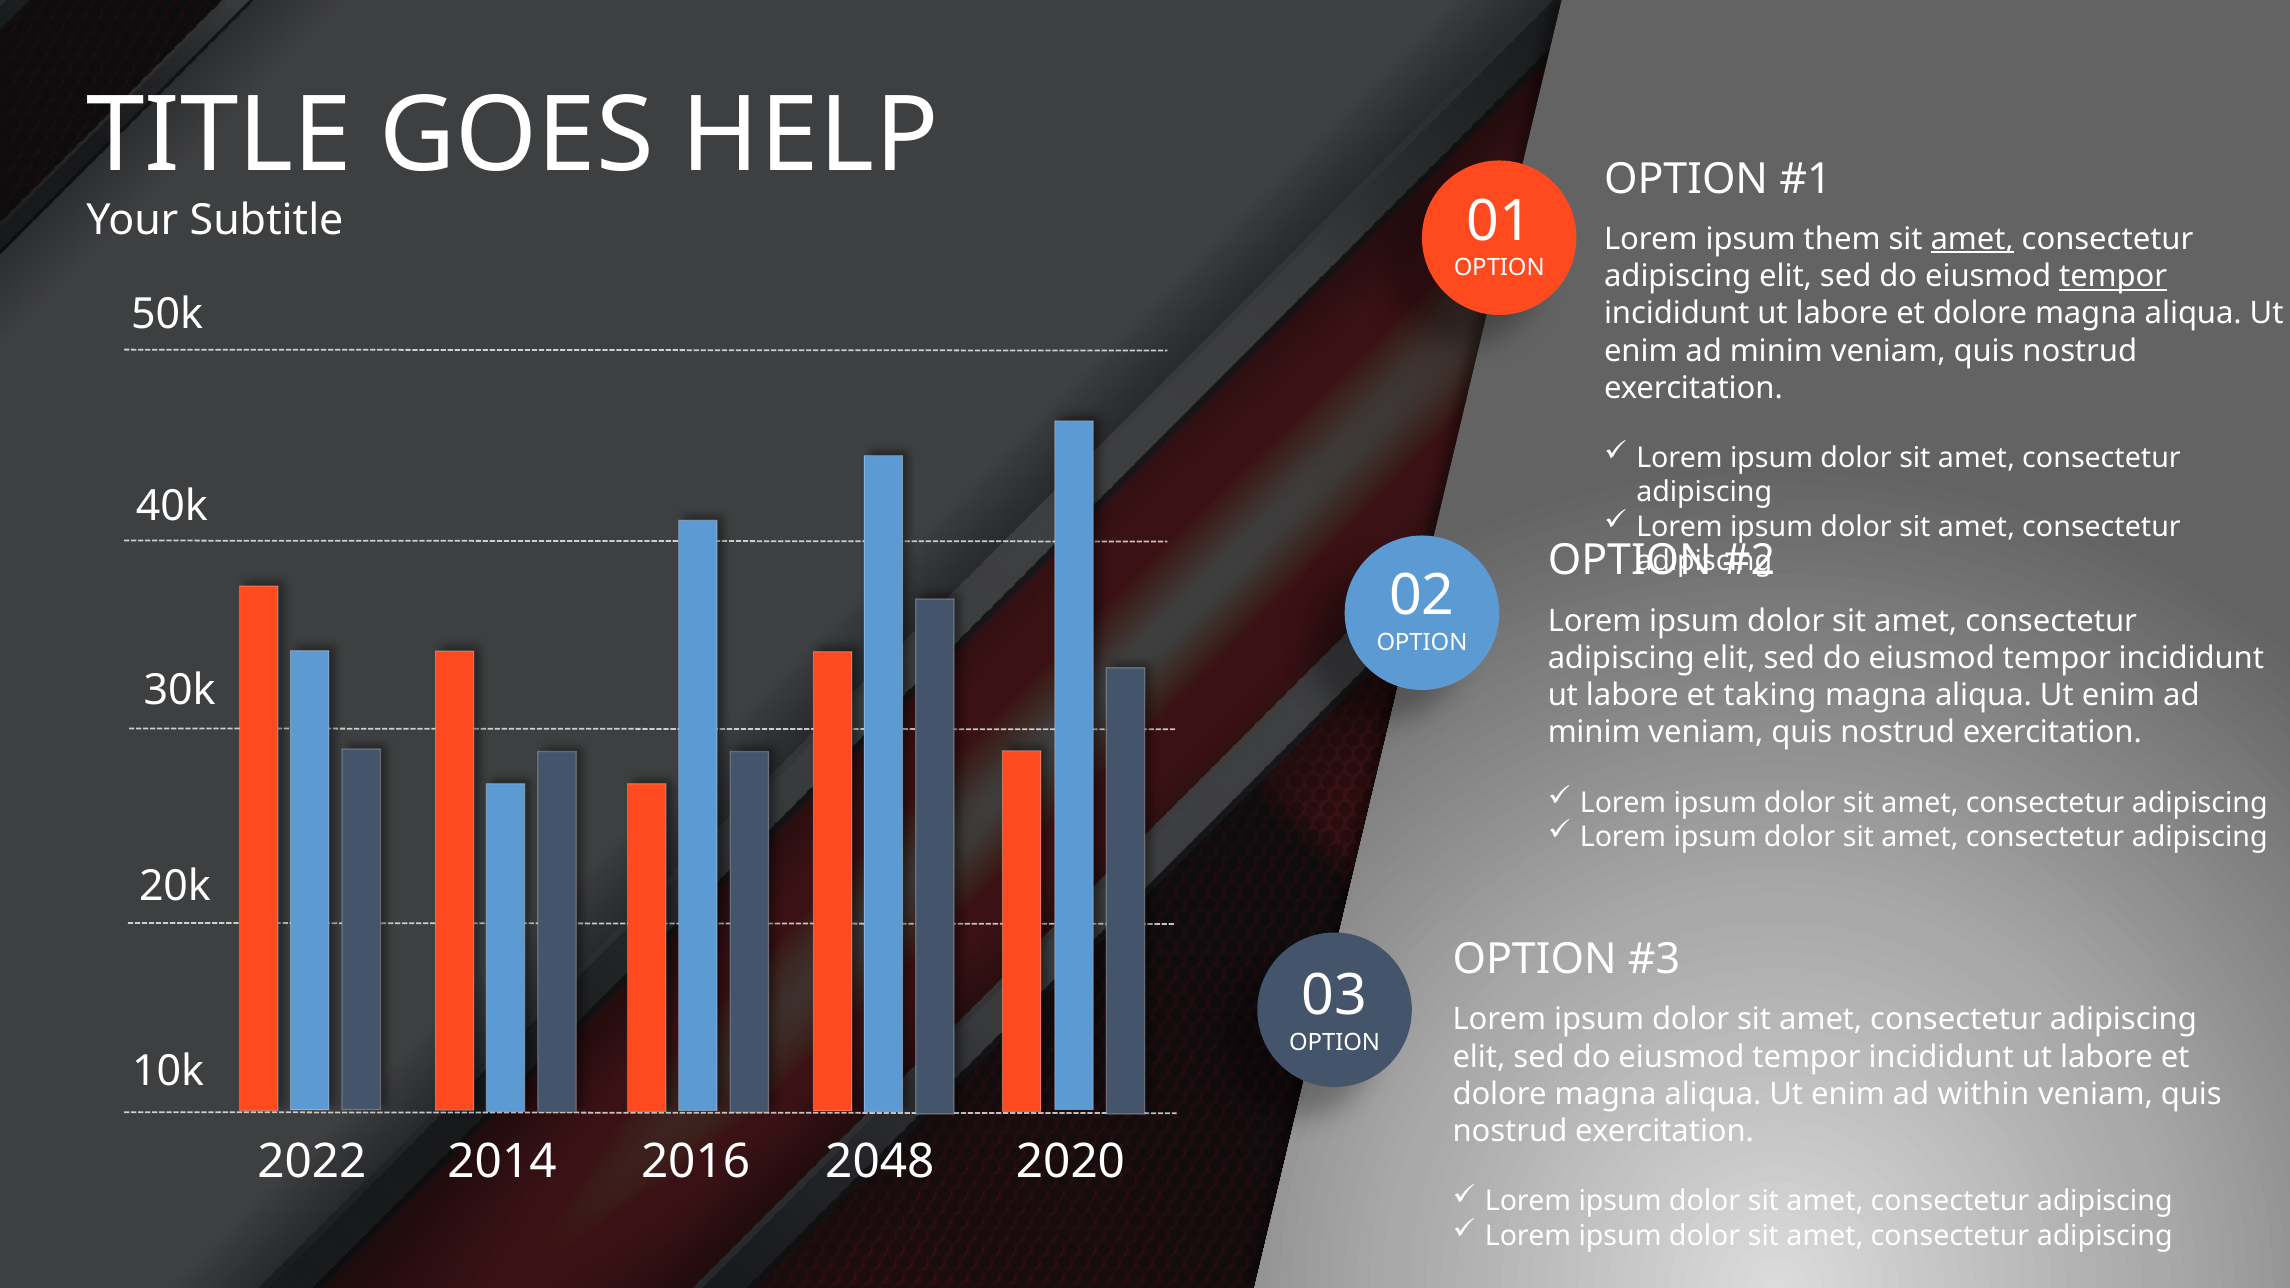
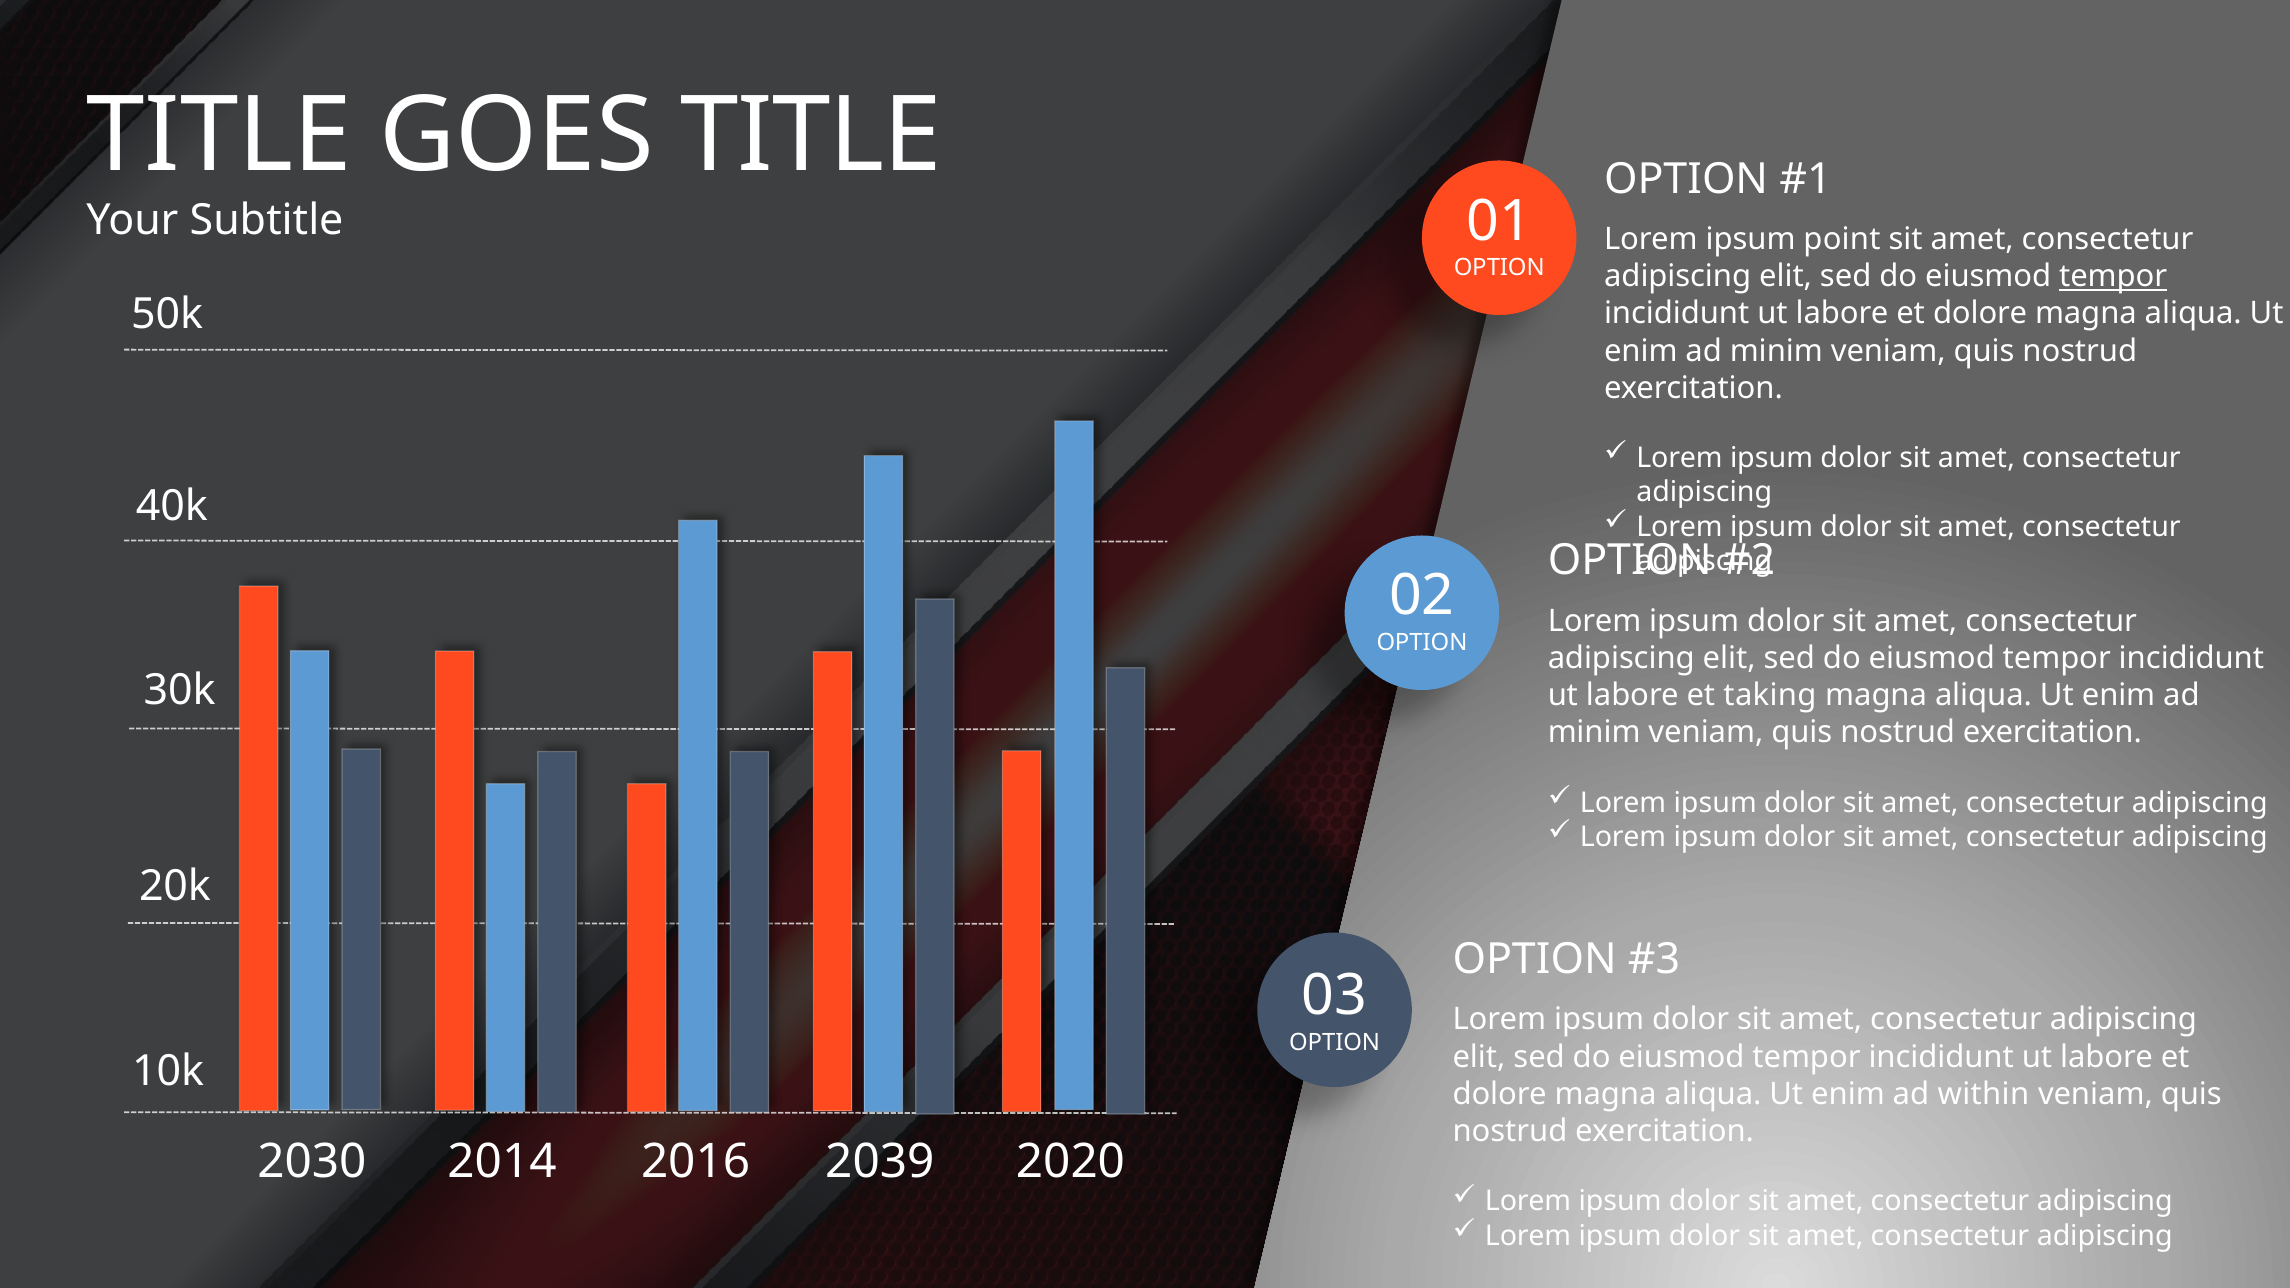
GOES HELP: HELP -> TITLE
them: them -> point
amet at (1972, 239) underline: present -> none
2022: 2022 -> 2030
2048: 2048 -> 2039
